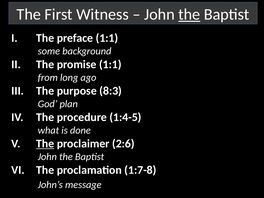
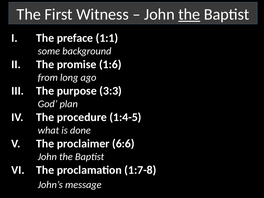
promise 1:1: 1:1 -> 1:6
8:3: 8:3 -> 3:3
The at (45, 144) underline: present -> none
2:6: 2:6 -> 6:6
